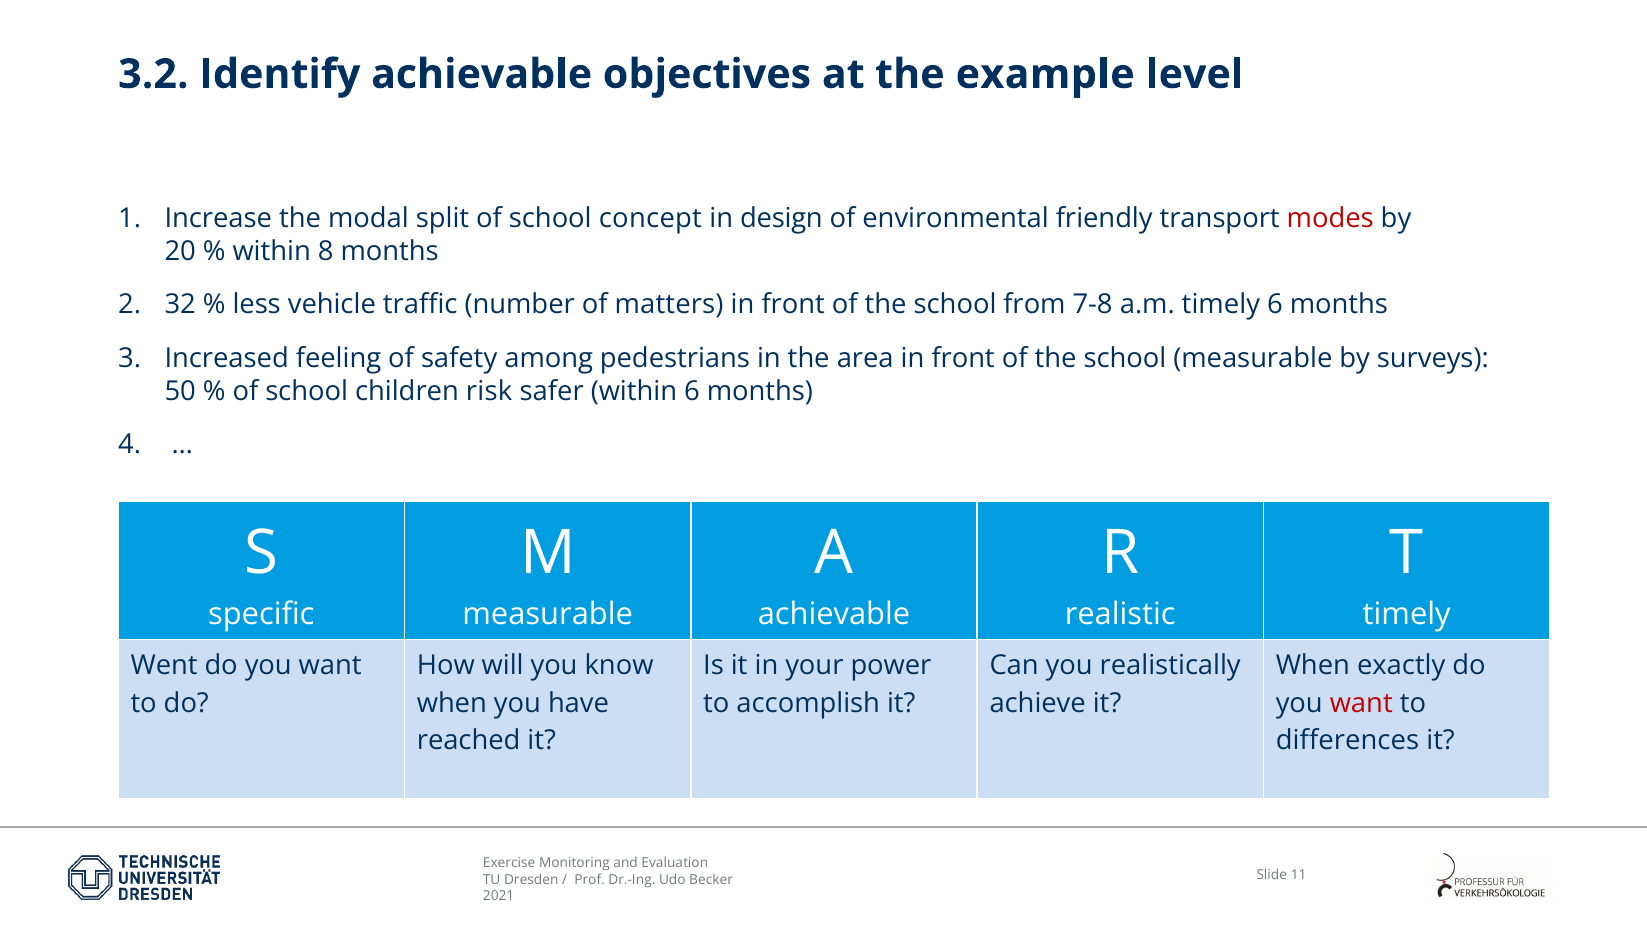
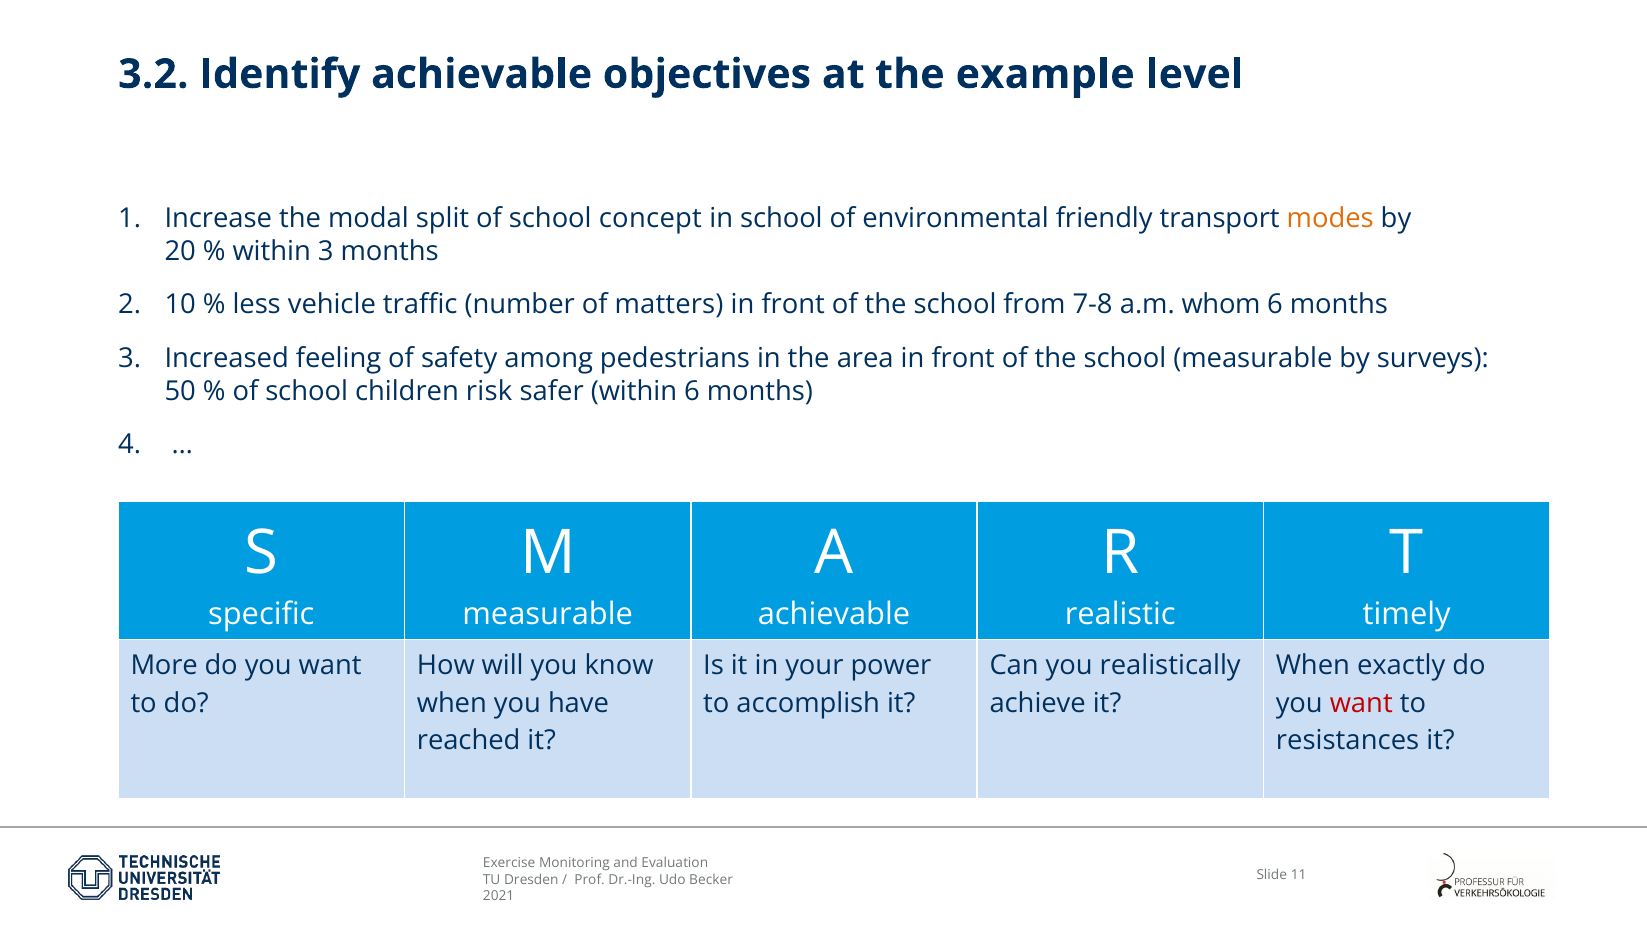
in design: design -> school
modes colour: red -> orange
within 8: 8 -> 3
32: 32 -> 10
a.m timely: timely -> whom
Went: Went -> More
differences: differences -> resistances
